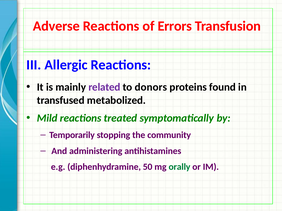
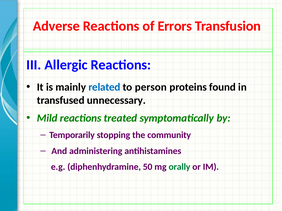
related colour: purple -> blue
donors: donors -> person
metabolized: metabolized -> unnecessary
